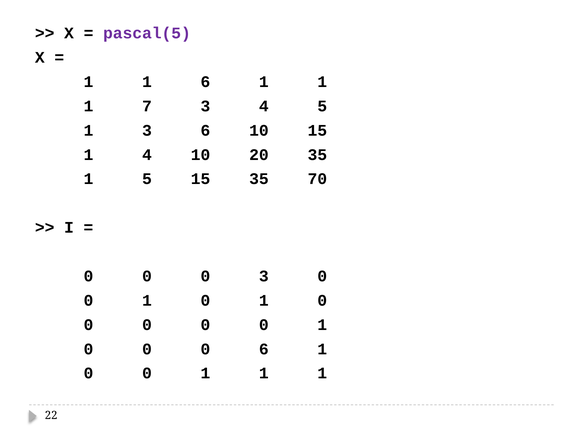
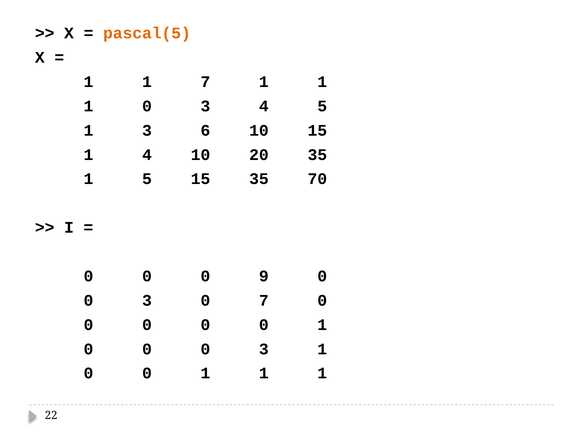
pascal(5 colour: purple -> orange
1 6: 6 -> 7
7 at (147, 106): 7 -> 0
0 3: 3 -> 9
1 at (147, 301): 1 -> 3
1 at (264, 301): 1 -> 7
0 0 0 6: 6 -> 3
